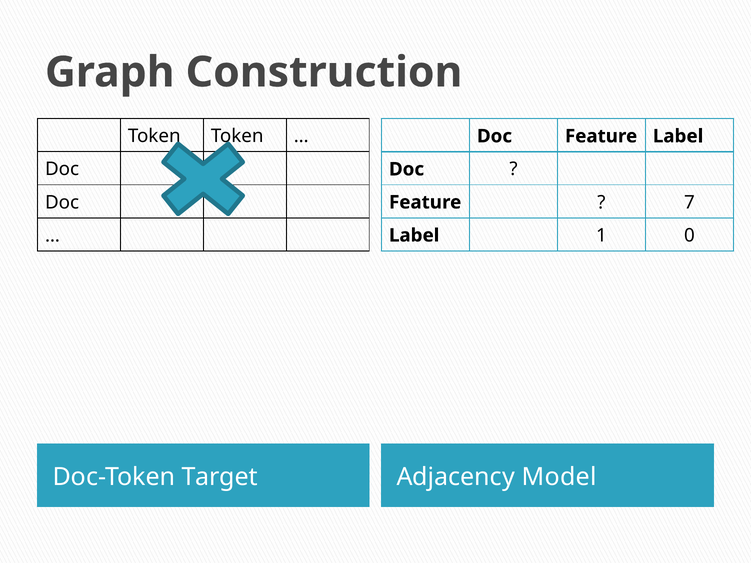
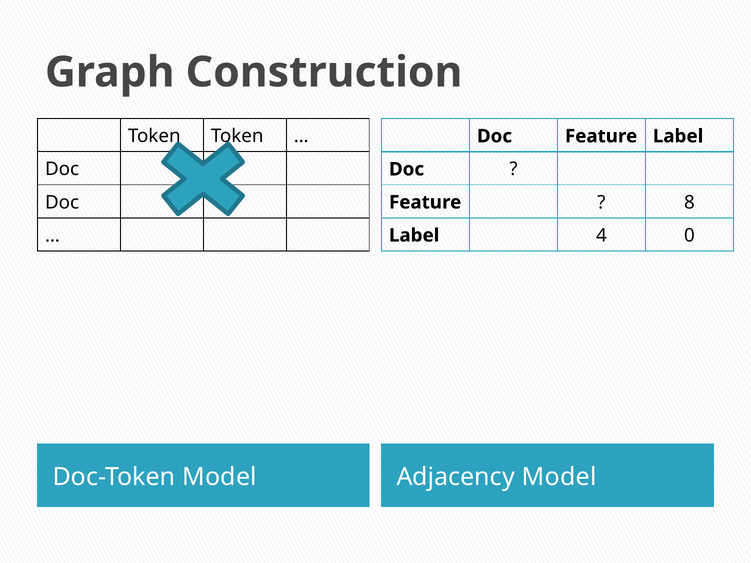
7: 7 -> 8
1: 1 -> 4
Doc-Token Target: Target -> Model
